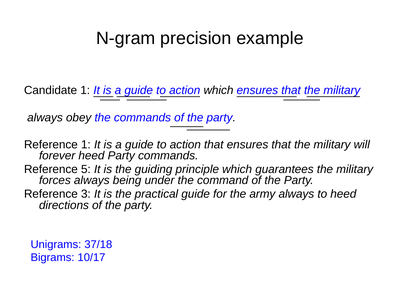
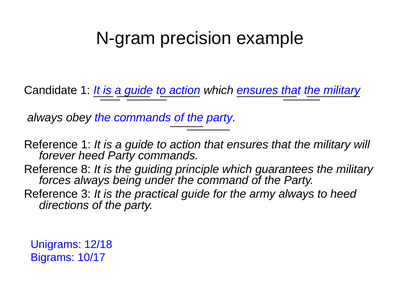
5: 5 -> 8
37/18: 37/18 -> 12/18
